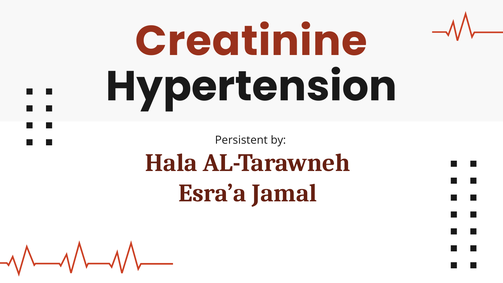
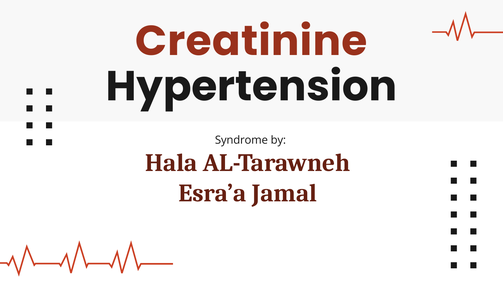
Persistent: Persistent -> Syndrome
